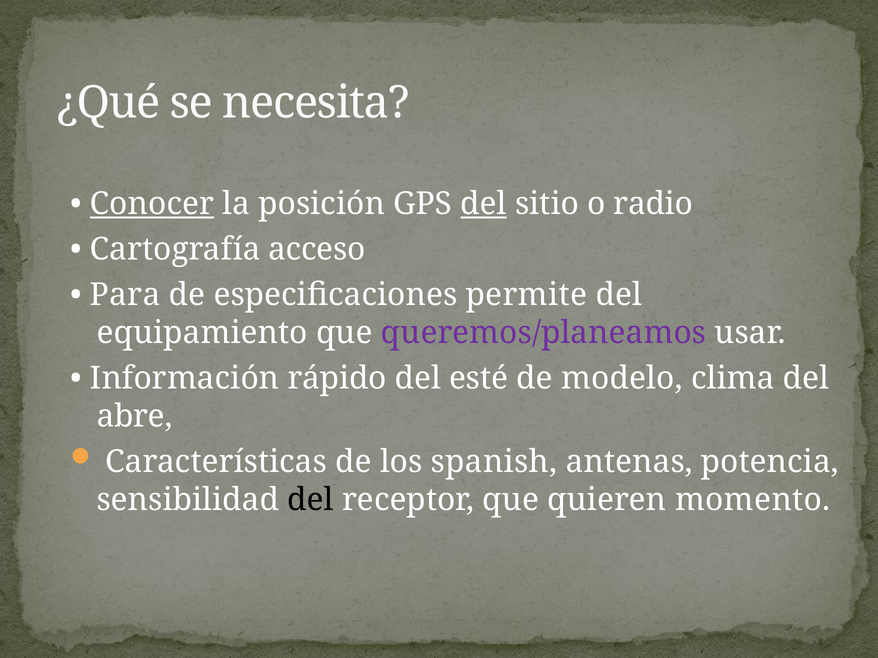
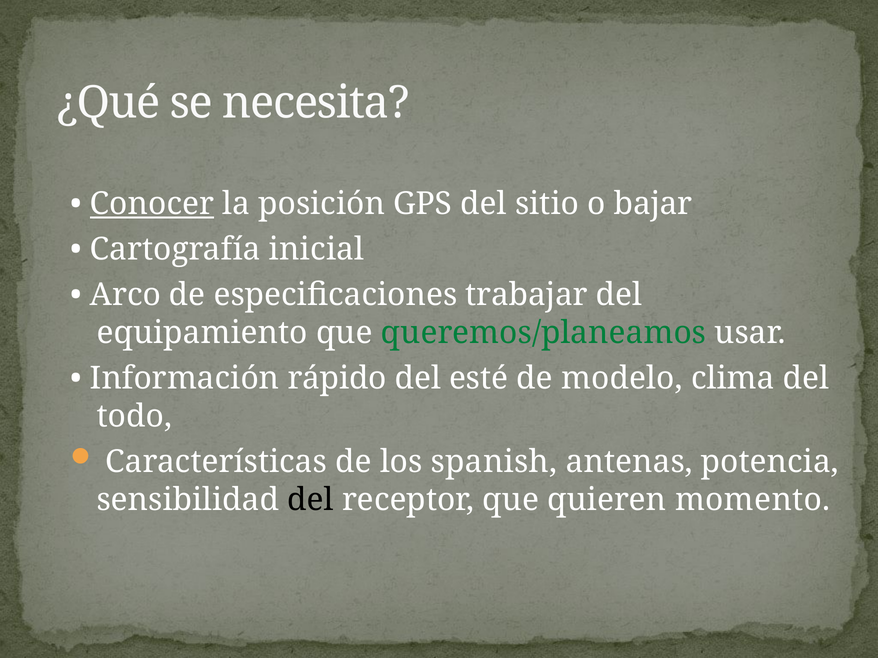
del at (484, 204) underline: present -> none
radio: radio -> bajar
acceso: acceso -> inicial
Para: Para -> Arco
permite: permite -> trabajar
queremos/planeamos colour: purple -> green
abre: abre -> todo
